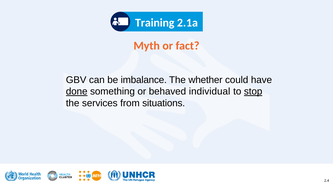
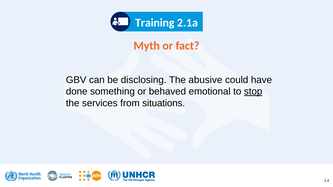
imbalance: imbalance -> disclosing
whether: whether -> abusive
done underline: present -> none
individual: individual -> emotional
